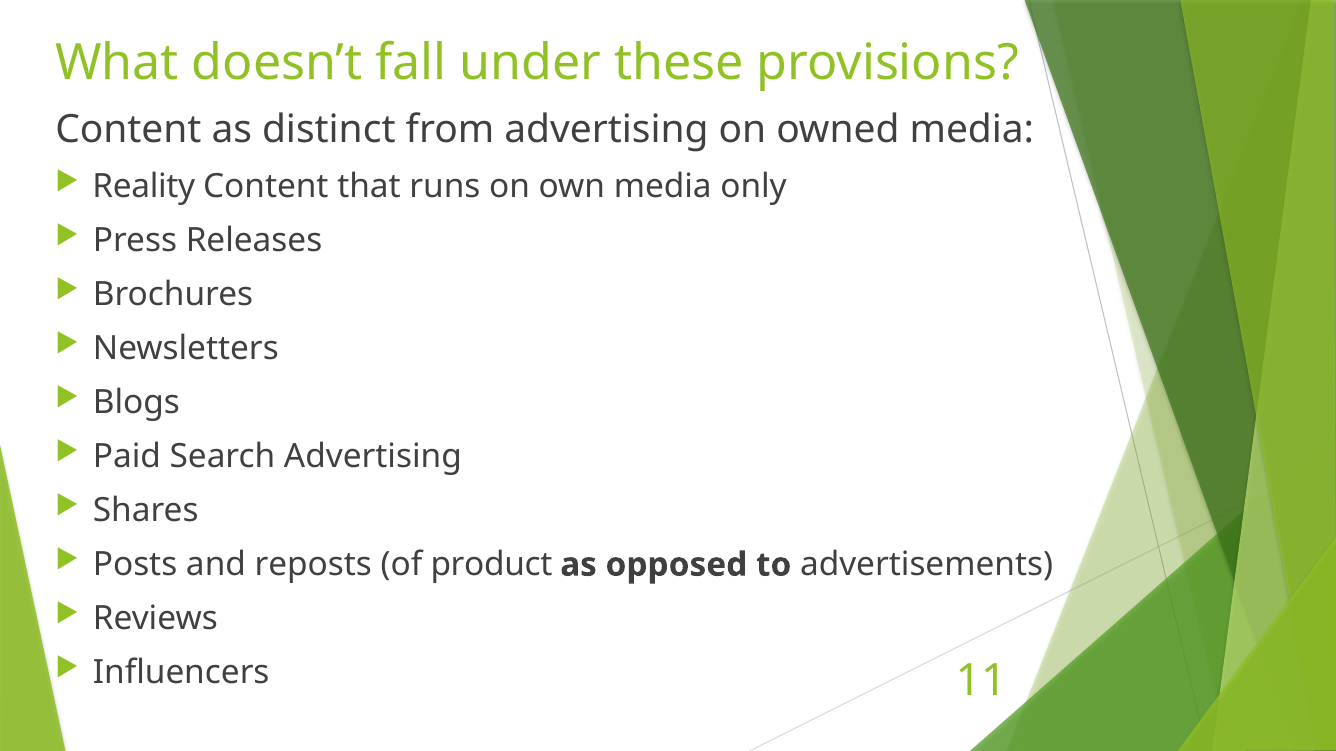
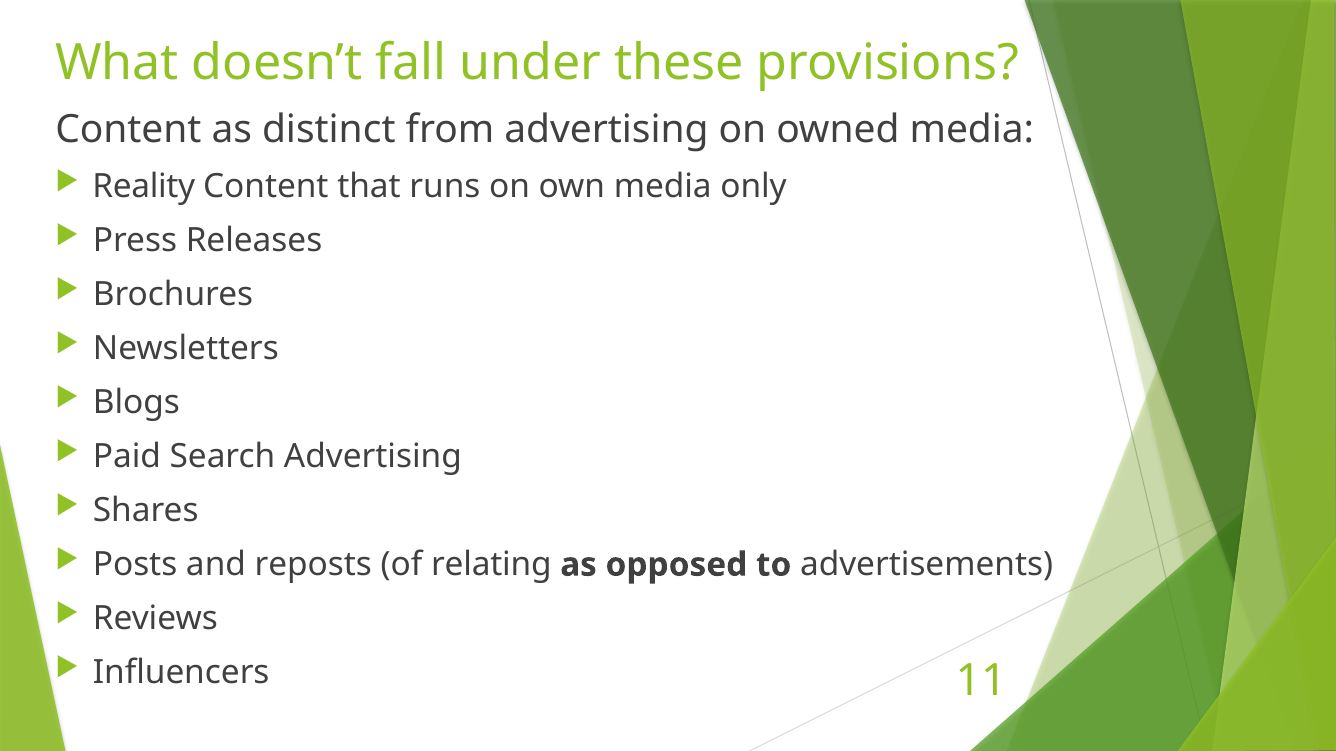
product: product -> relating
